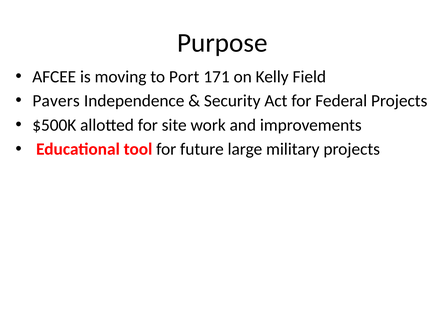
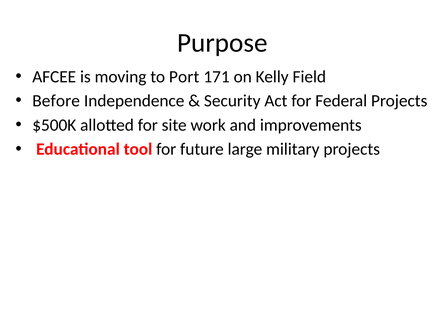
Pavers: Pavers -> Before
